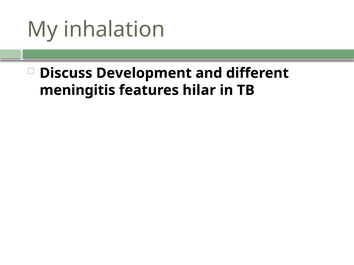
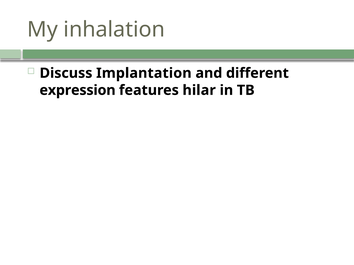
Development: Development -> Implantation
meningitis: meningitis -> expression
